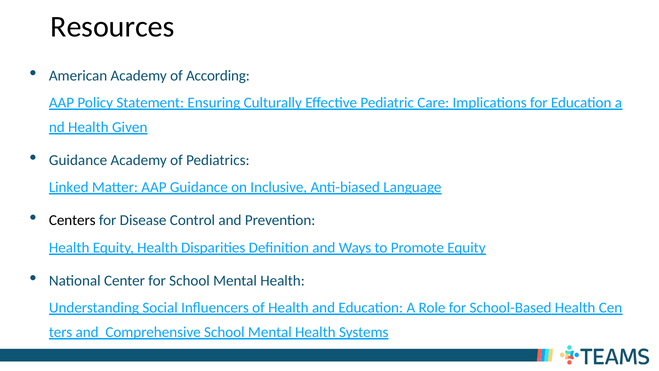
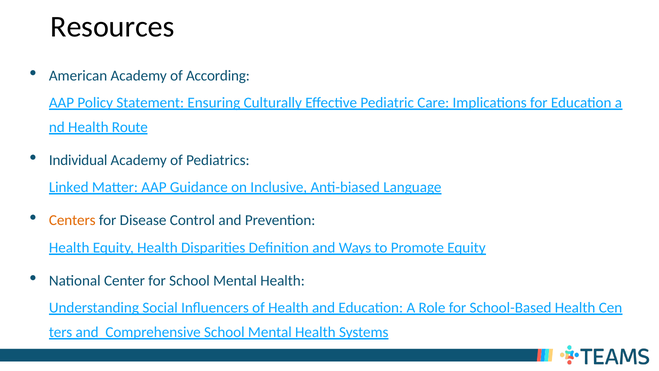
Given: Given -> Route
Guidance at (78, 160): Guidance -> Individual
Centers colour: black -> orange
